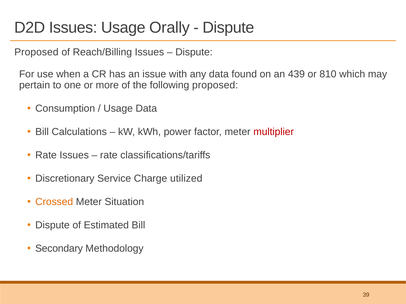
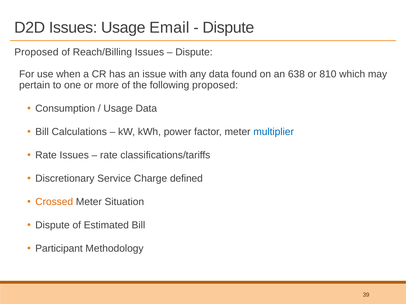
Orally: Orally -> Email
439: 439 -> 638
multiplier colour: red -> blue
utilized: utilized -> defined
Secondary: Secondary -> Participant
